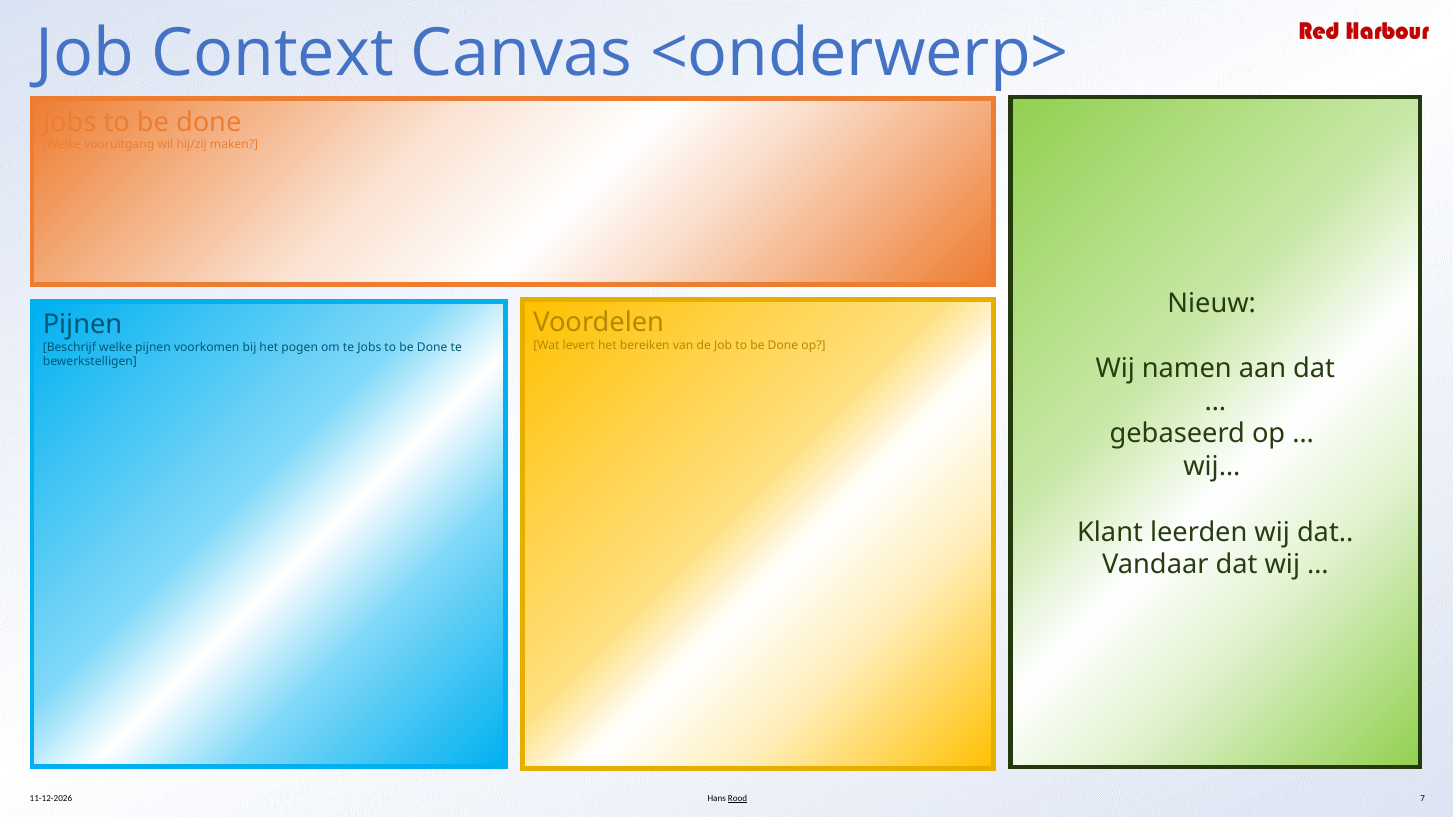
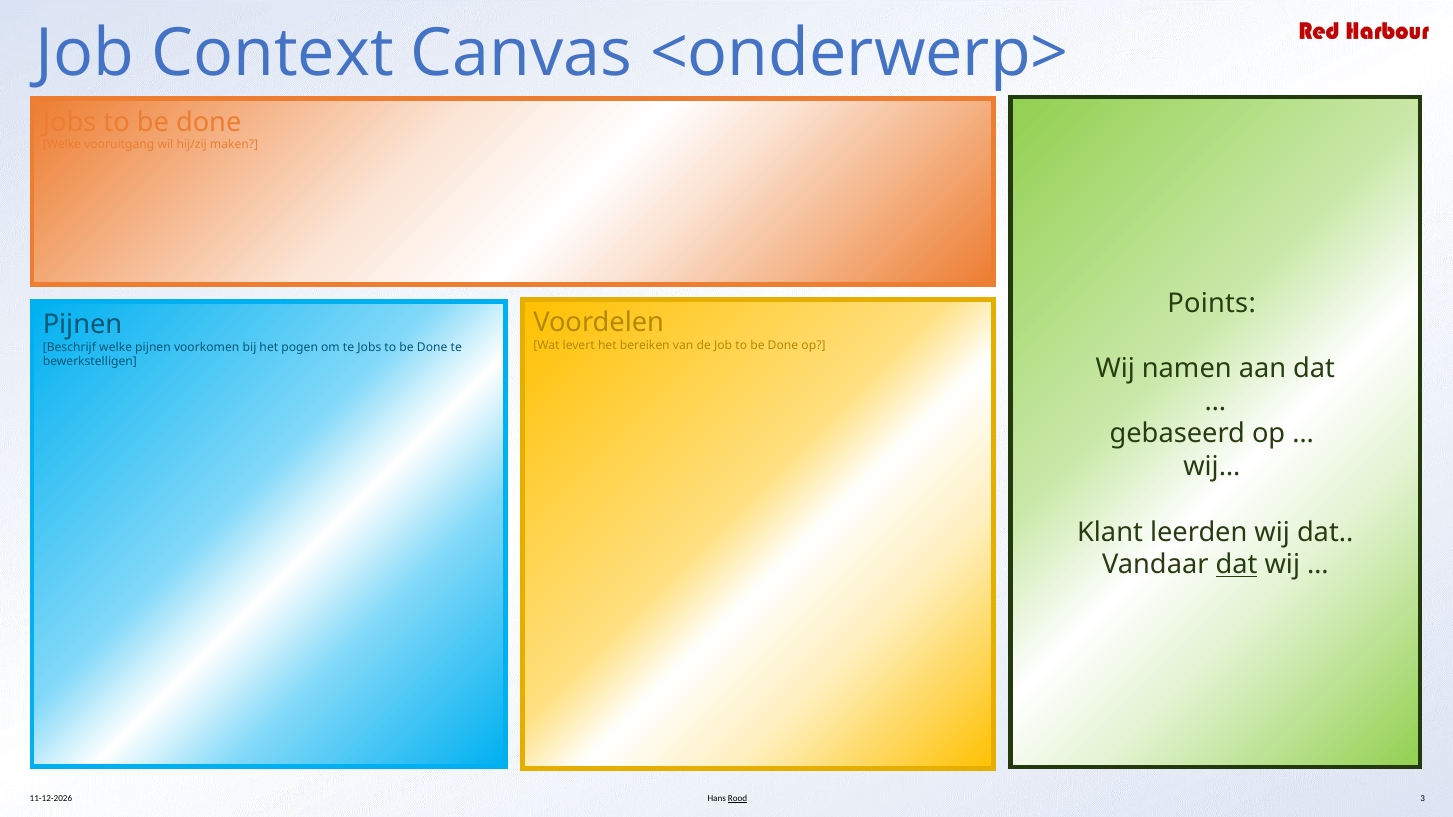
Nieuw: Nieuw -> Points
dat at (1237, 565) underline: none -> present
7: 7 -> 3
